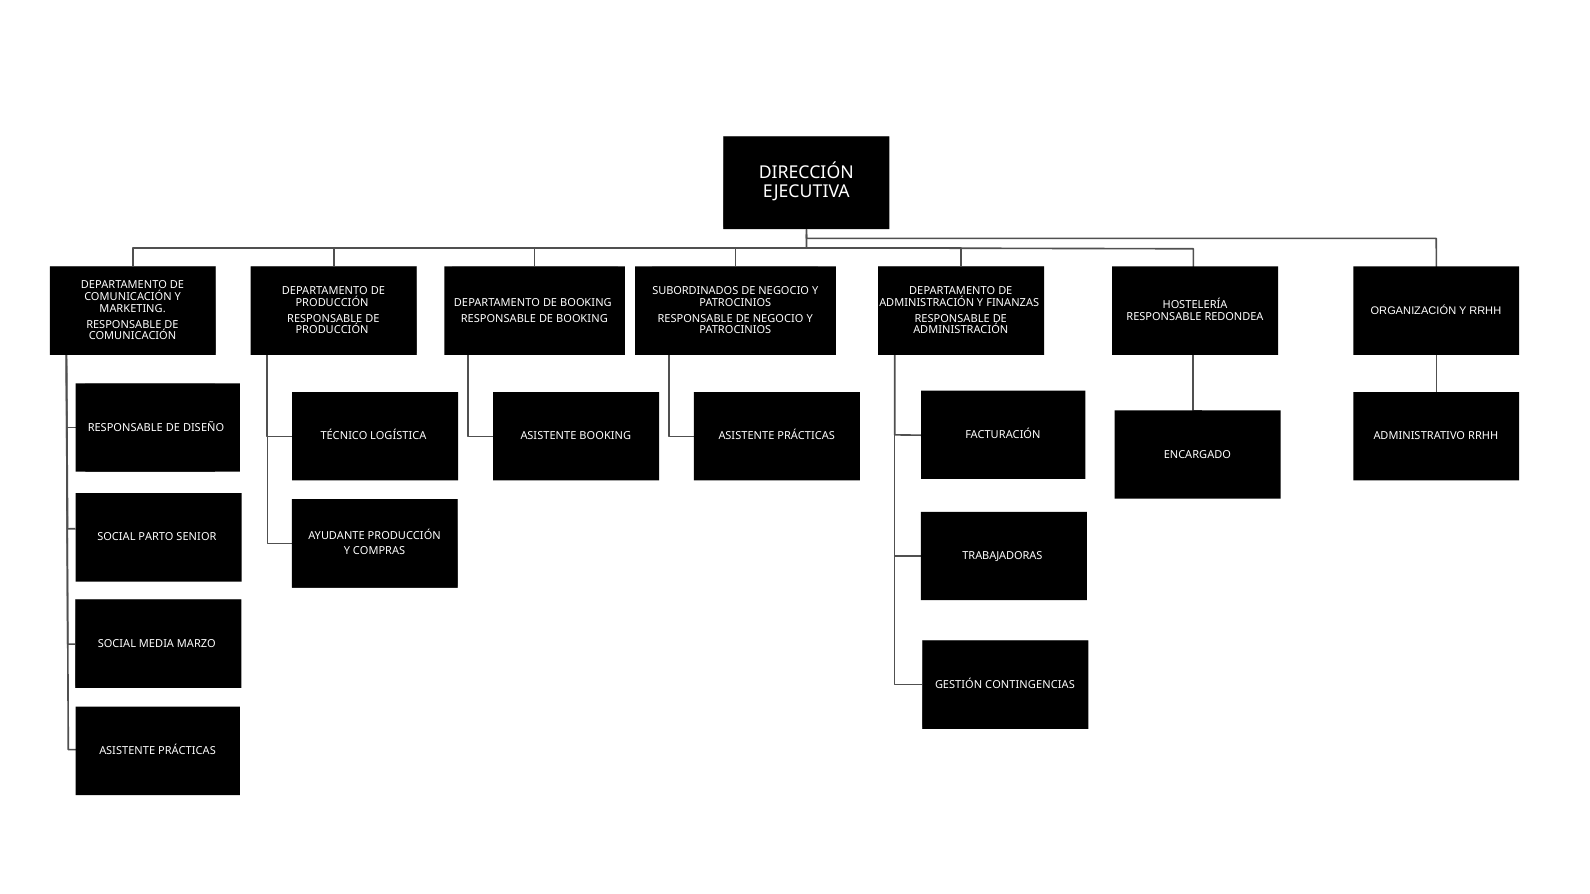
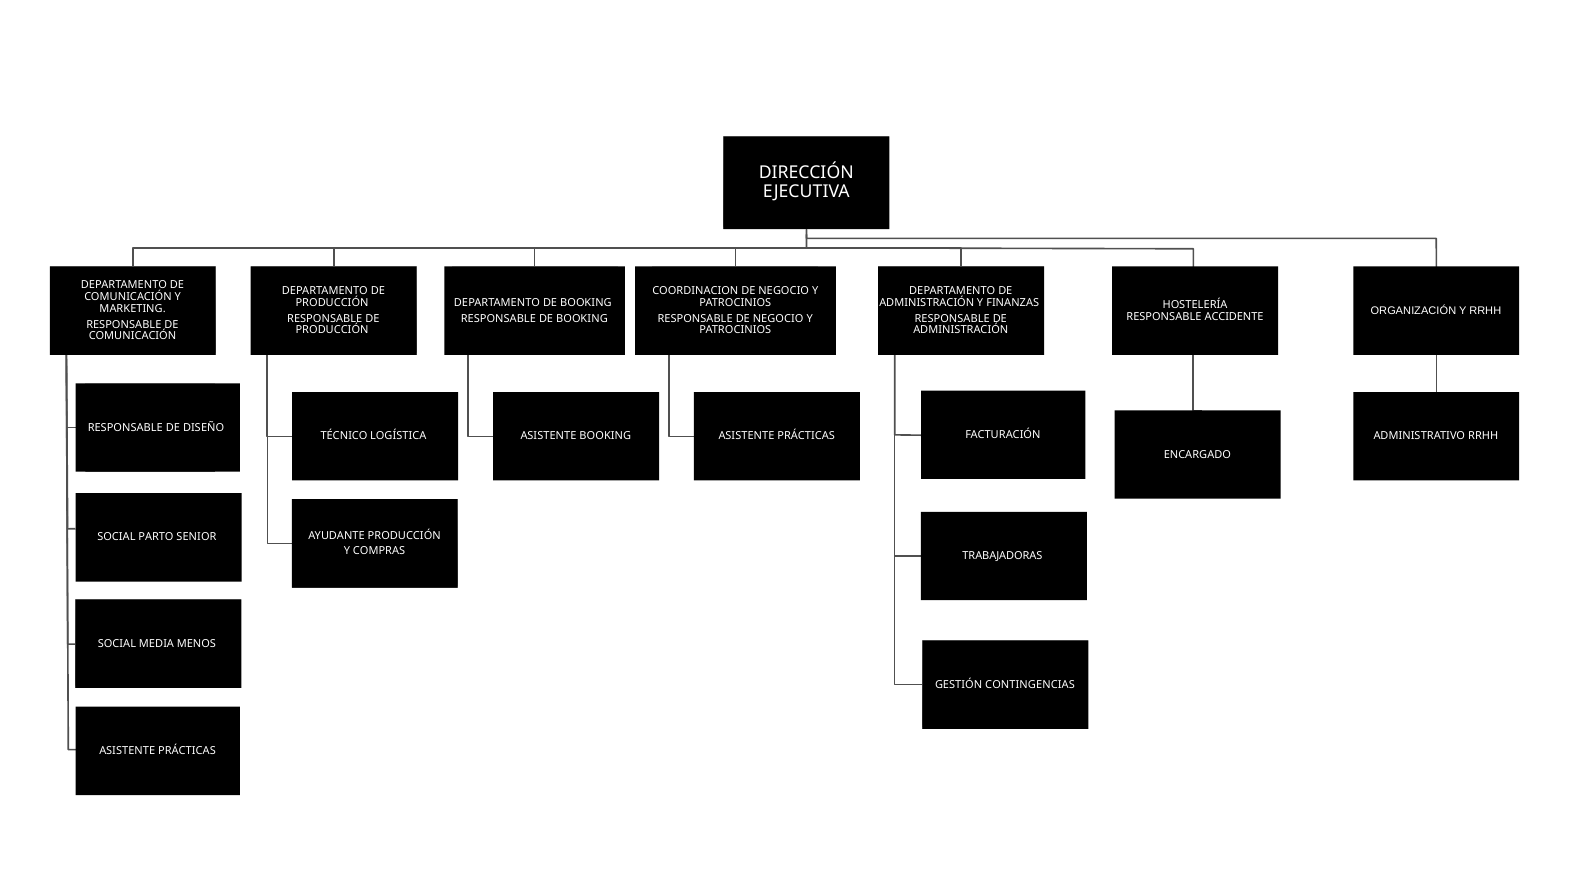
SUBORDINADOS: SUBORDINADOS -> COORDINACION
REDONDEA: REDONDEA -> ACCIDENTE
MARZO: MARZO -> MENOS
